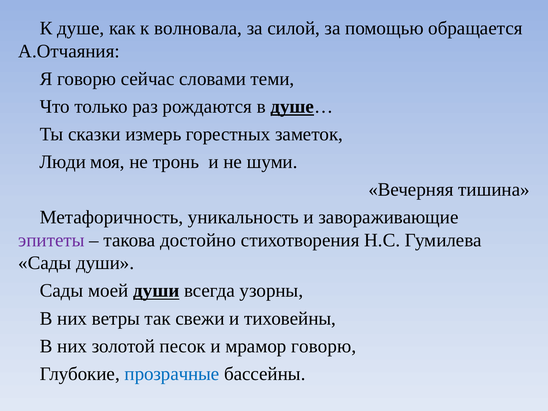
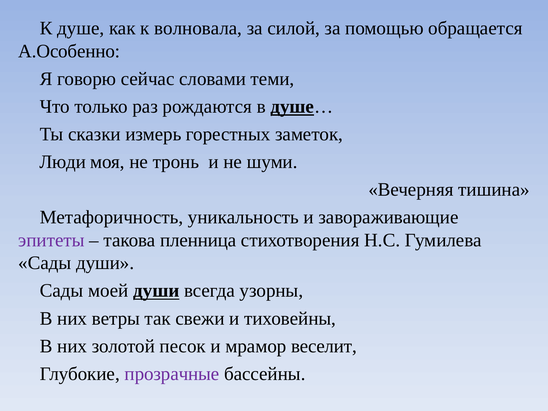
А.Отчаяния: А.Отчаяния -> А.Особенно
достойно: достойно -> пленница
мрамор говорю: говорю -> веселит
прозрачные colour: blue -> purple
